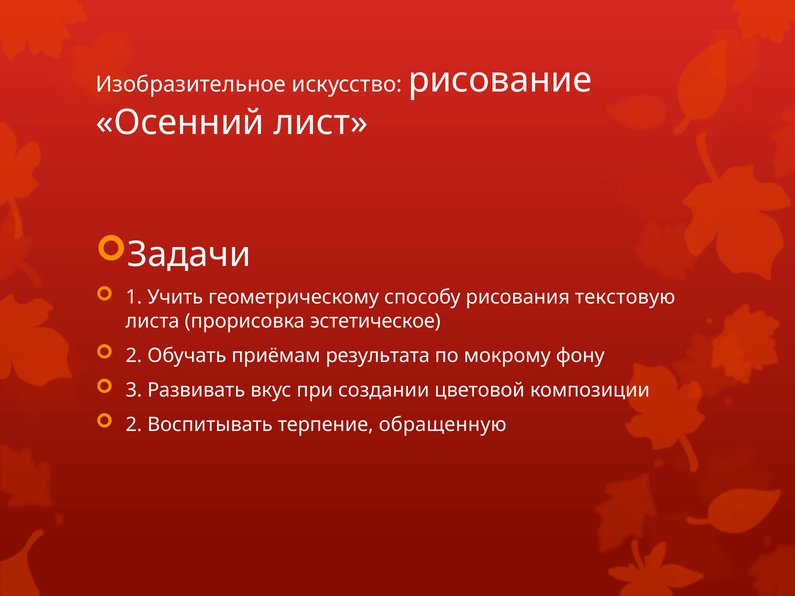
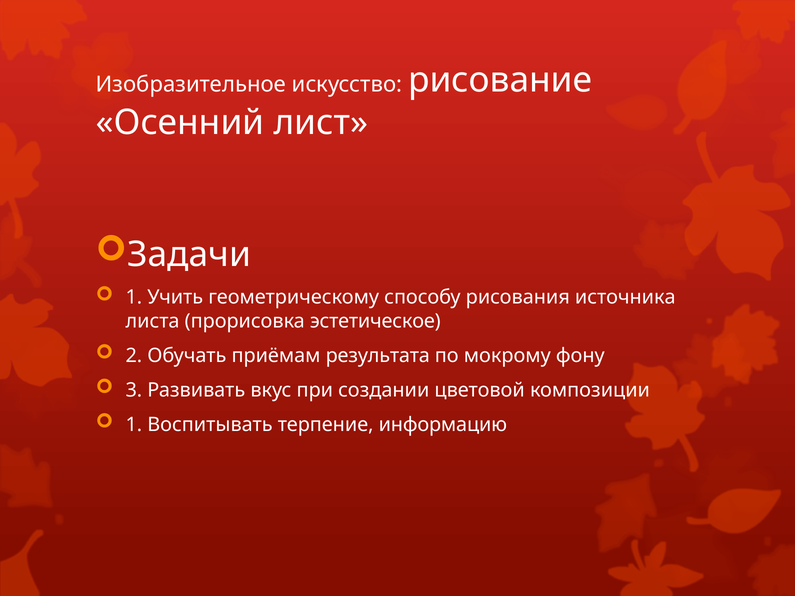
текстовую: текстовую -> источника
2 at (134, 425): 2 -> 1
обращенную: обращенную -> информацию
